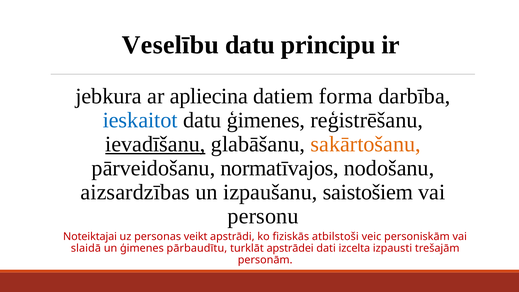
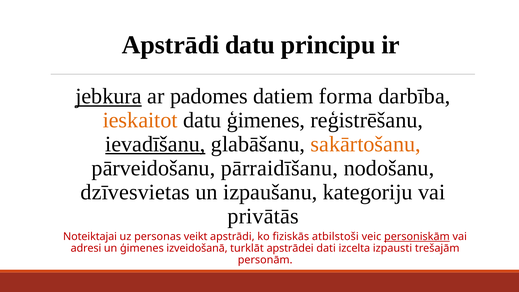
Veselību at (170, 45): Veselību -> Apstrādi
jebkura underline: none -> present
apliecina: apliecina -> padomes
ieskaitot colour: blue -> orange
normatīvajos: normatīvajos -> pārraidīšanu
aizsardzības: aizsardzības -> dzīvesvietas
saistošiem: saistošiem -> kategoriju
personu: personu -> privātās
personiskām underline: none -> present
slaidā: slaidā -> adresi
pārbaudītu: pārbaudītu -> izveidošanā
